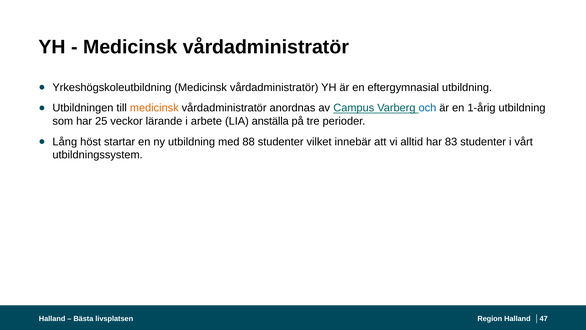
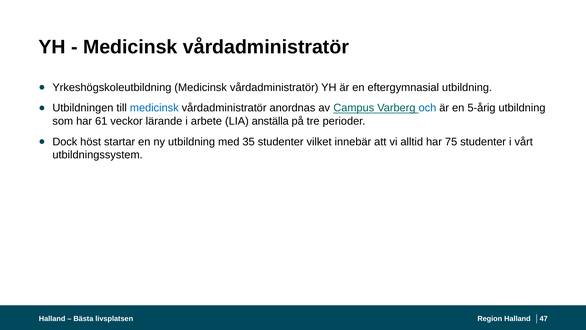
medicinsk at (154, 108) colour: orange -> blue
1-årig: 1-årig -> 5-årig
25: 25 -> 61
Lång: Lång -> Dock
88: 88 -> 35
83: 83 -> 75
